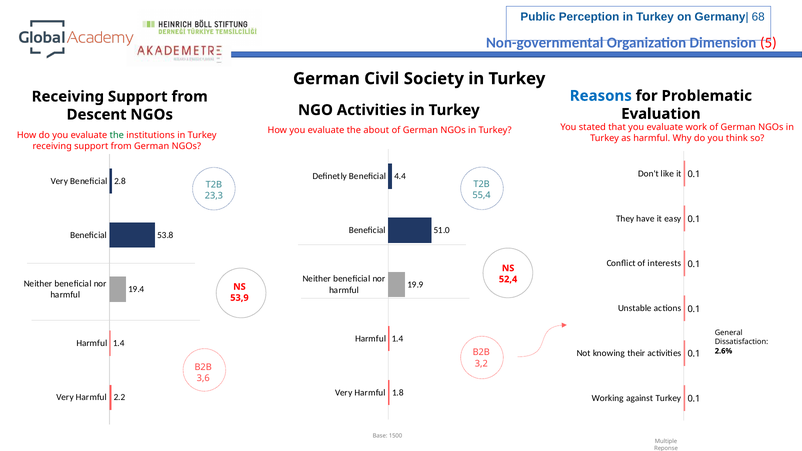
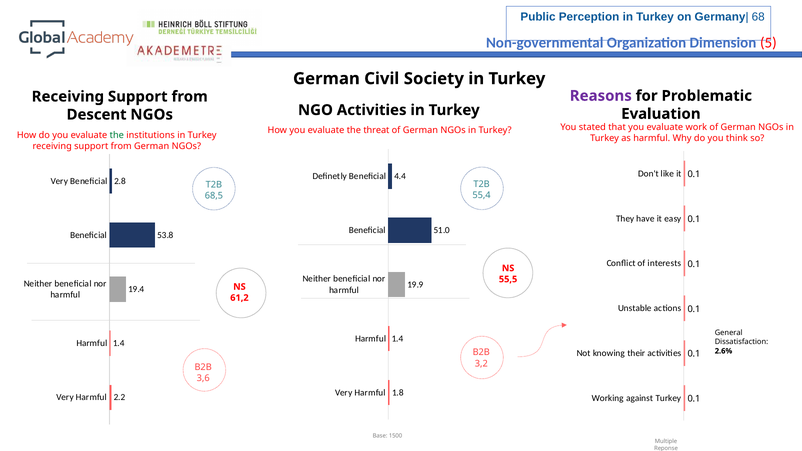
Reasons colour: blue -> purple
about: about -> threat
23,3: 23,3 -> 68,5
52,4: 52,4 -> 55,5
53,9: 53,9 -> 61,2
